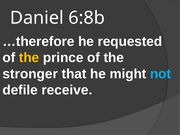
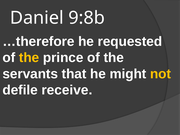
6:8b: 6:8b -> 9:8b
stronger: stronger -> servants
not colour: light blue -> yellow
